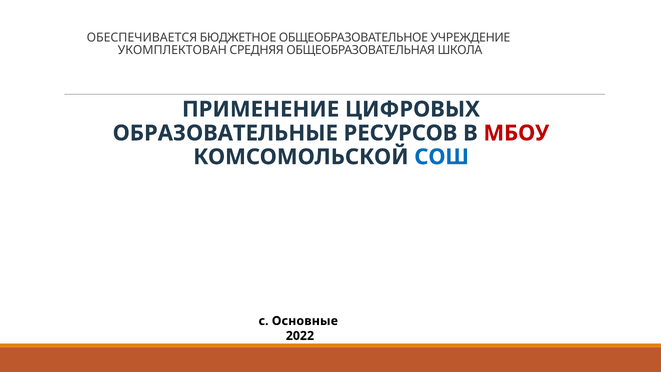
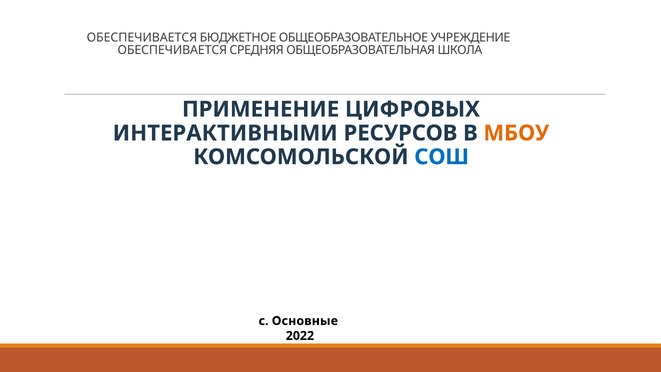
УКОМПЛЕКТОВАН at (172, 50): УКОМПЛЕКТОВАН -> ОБЕСПЕЧИВАЕТСЯ
ОБРАЗОВАТЕЛЬНЫЕ: ОБРАЗОВАТЕЛЬНЫЕ -> ИНТЕРАКТИВНЫМИ
МБОУ colour: red -> orange
